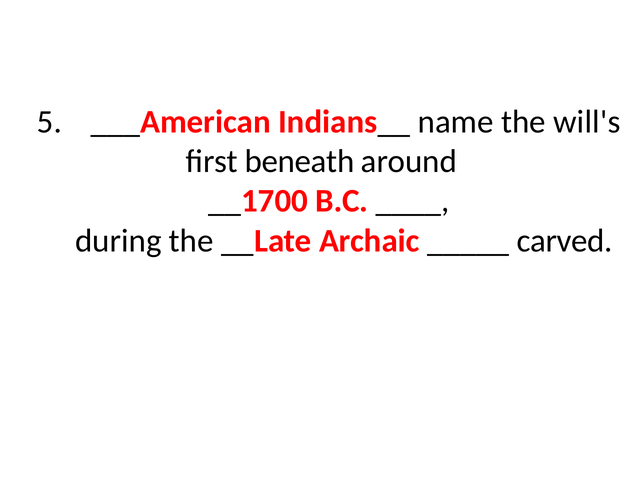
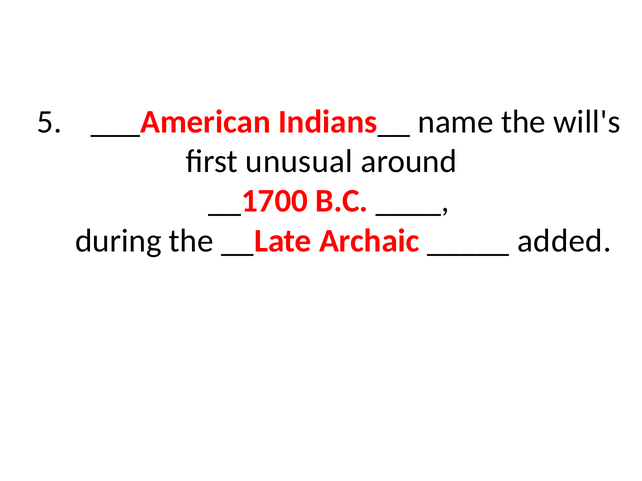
beneath: beneath -> unusual
carved: carved -> added
